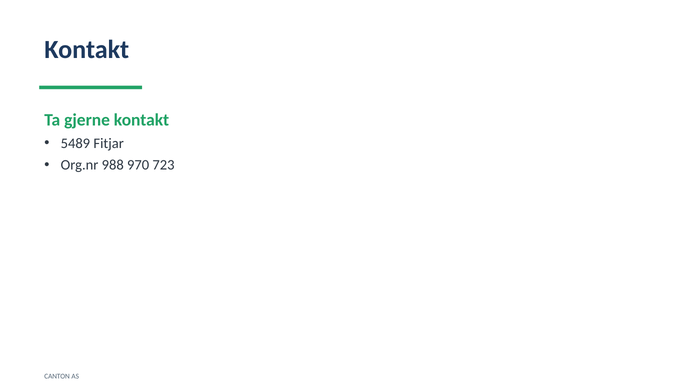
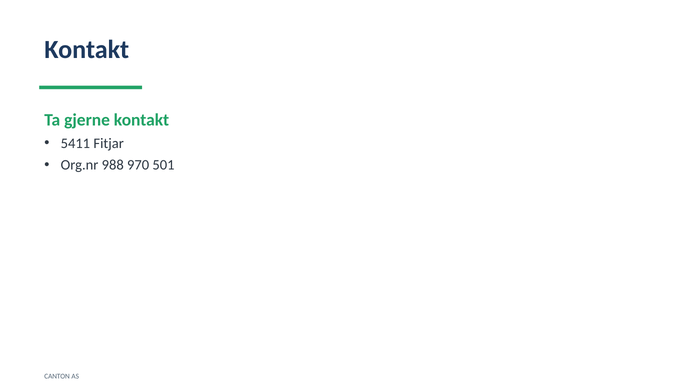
5489: 5489 -> 5411
723: 723 -> 501
